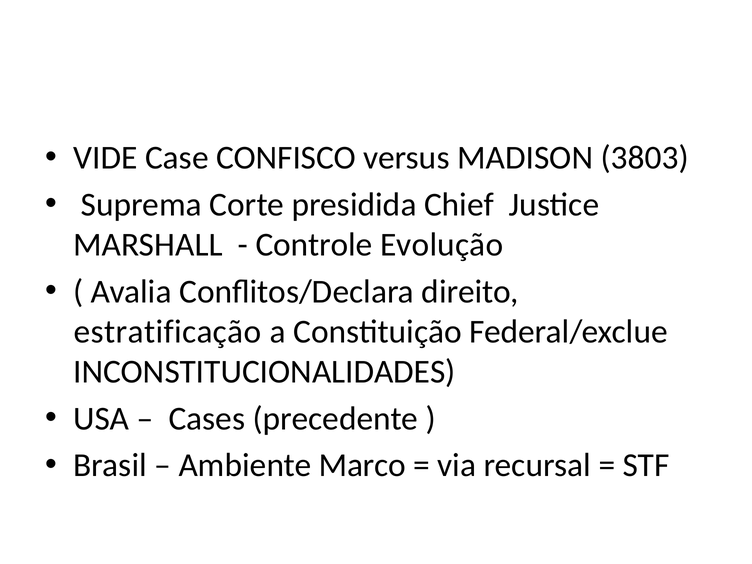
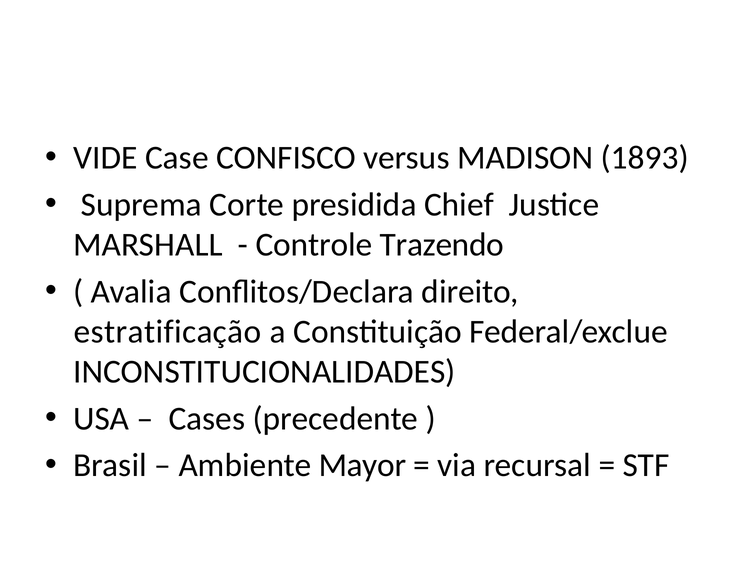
3803: 3803 -> 1893
Evolução: Evolução -> Trazendo
Marco: Marco -> Mayor
